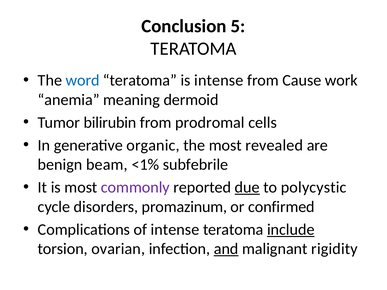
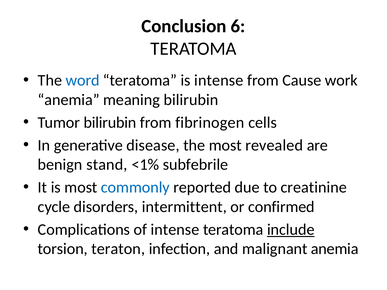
5: 5 -> 6
meaning dermoid: dermoid -> bilirubin
prodromal: prodromal -> fibrinogen
organic: organic -> disease
beam: beam -> stand
commonly colour: purple -> blue
due underline: present -> none
polycystic: polycystic -> creatinine
promazinum: promazinum -> intermittent
ovarian: ovarian -> teraton
and underline: present -> none
malignant rigidity: rigidity -> anemia
